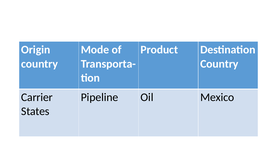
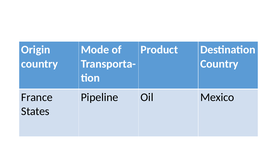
Carrier: Carrier -> France
